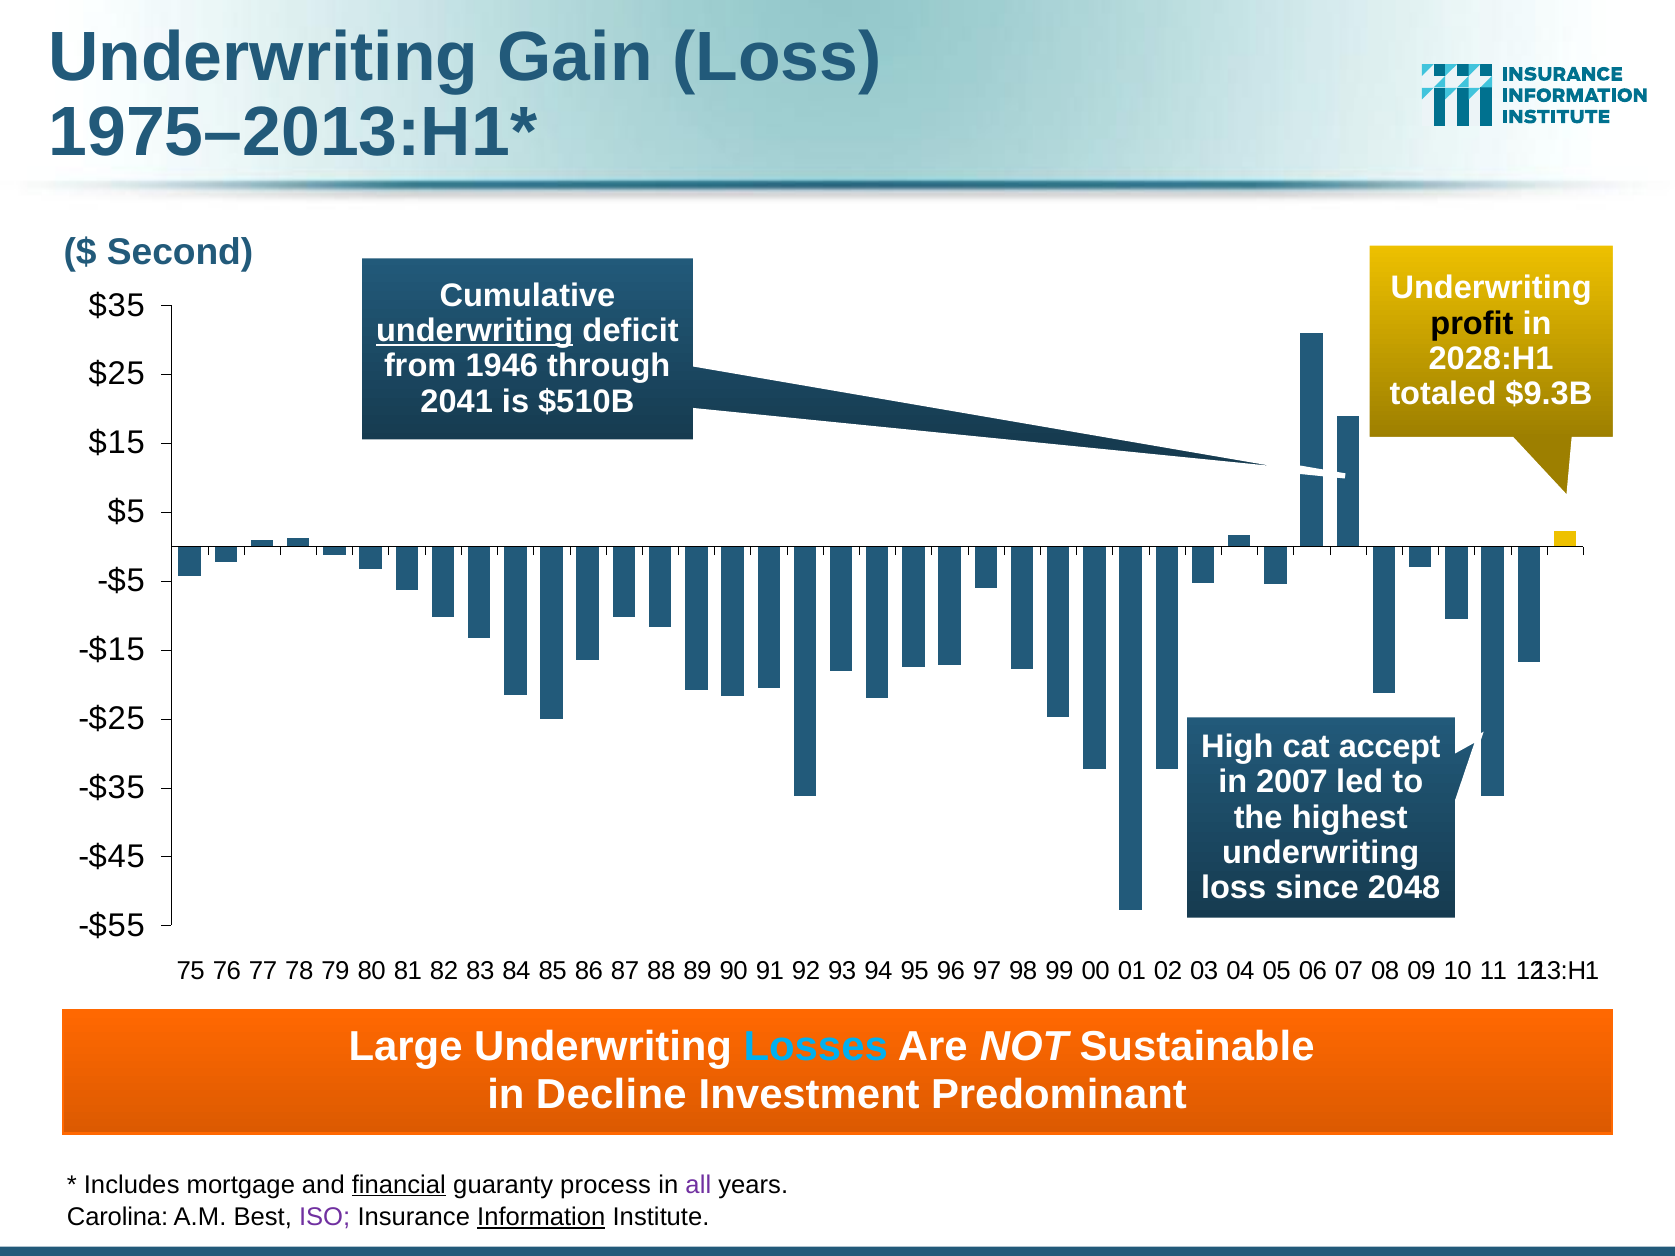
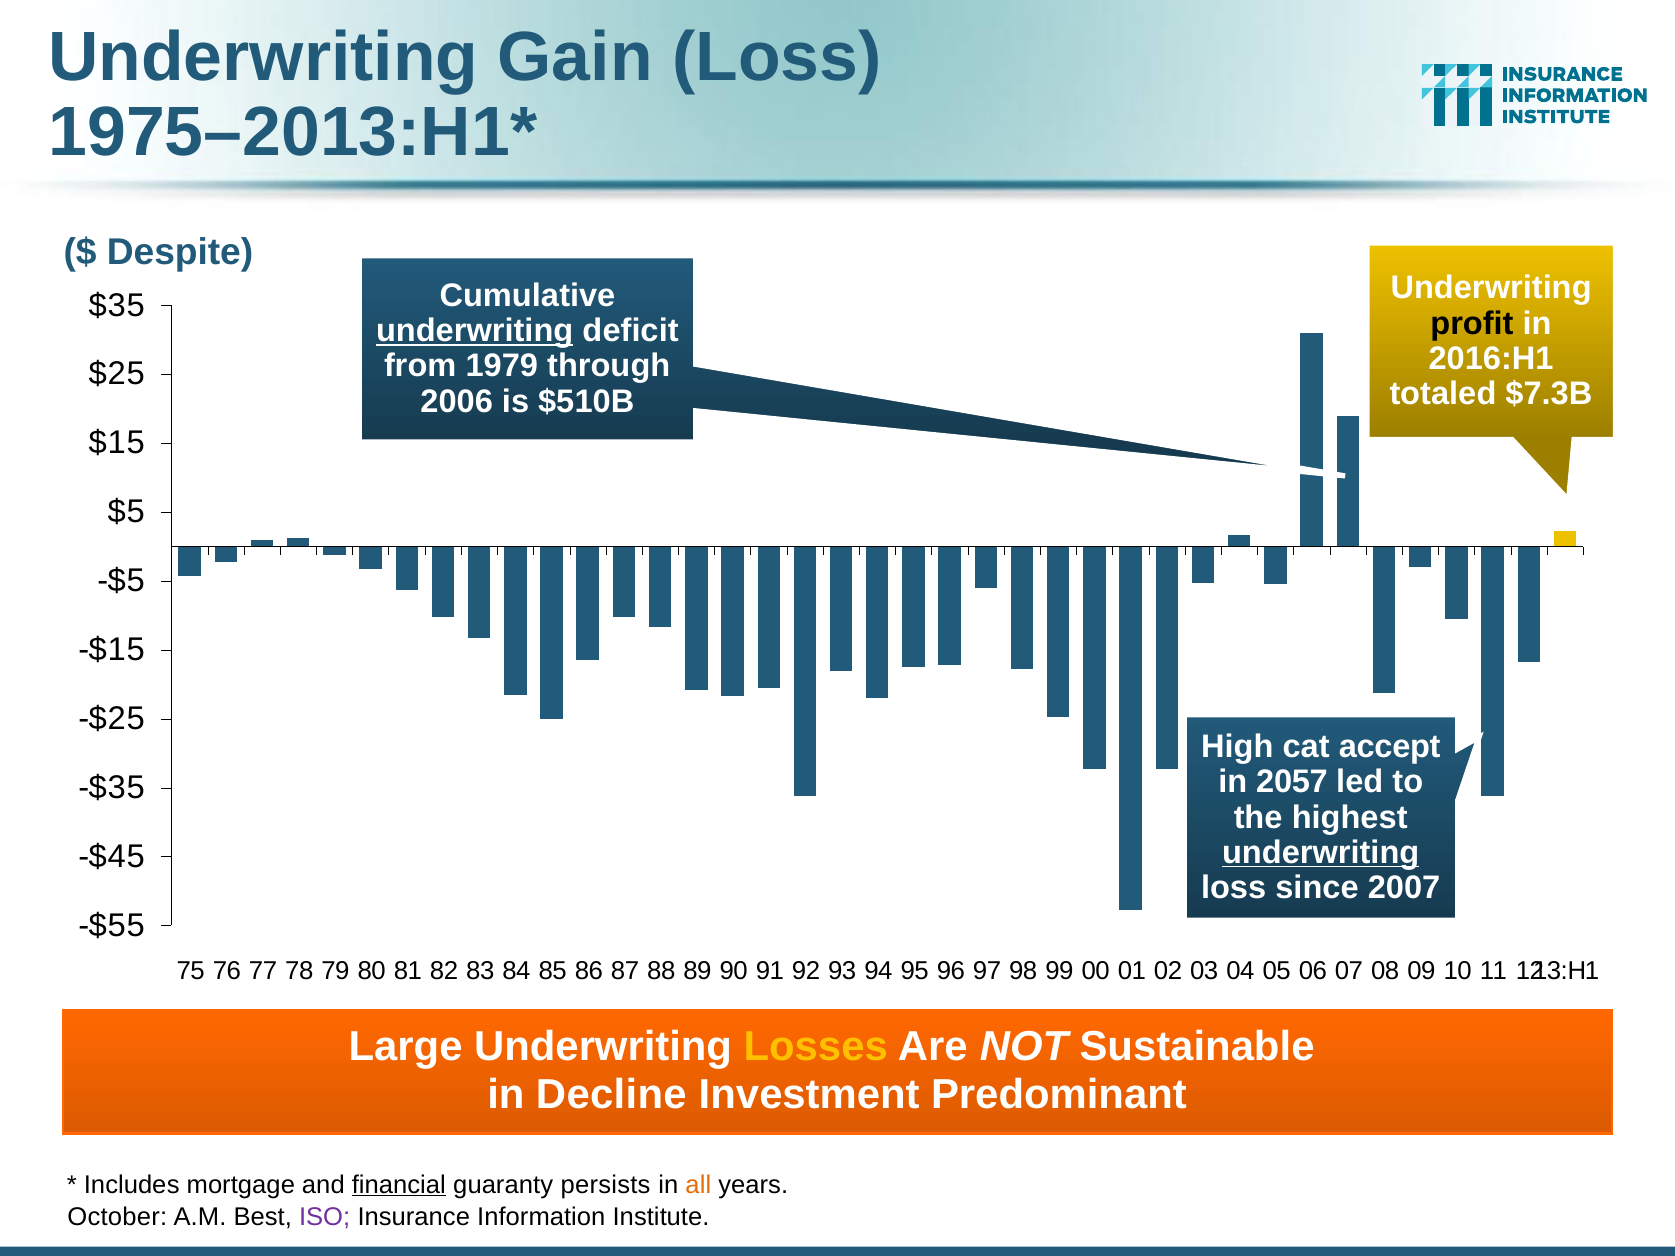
Second: Second -> Despite
2028:H1: 2028:H1 -> 2016:H1
1946: 1946 -> 1979
$9.3B: $9.3B -> $7.3B
2041: 2041 -> 2006
2007: 2007 -> 2057
underwriting at (1321, 853) underline: none -> present
2048: 2048 -> 2007
Losses colour: light blue -> yellow
process: process -> persists
all colour: purple -> orange
Carolina: Carolina -> October
Information underline: present -> none
